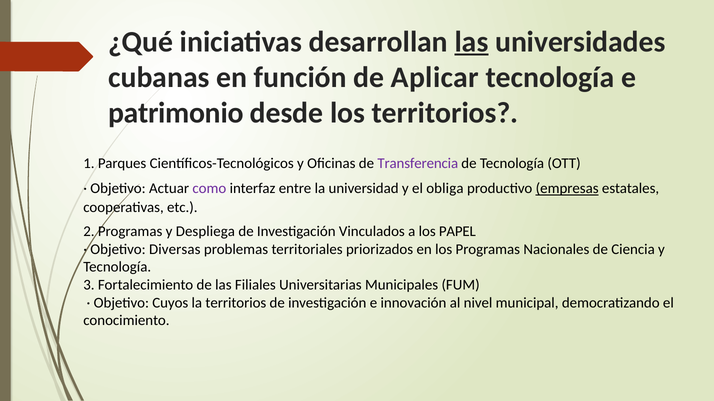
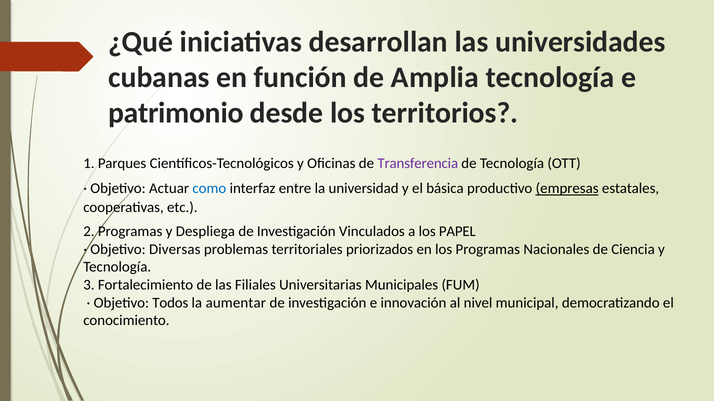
las at (472, 42) underline: present -> none
Aplicar: Aplicar -> Amplia
como colour: purple -> blue
obliga: obliga -> básica
Cuyos: Cuyos -> Todos
la territorios: territorios -> aumentar
